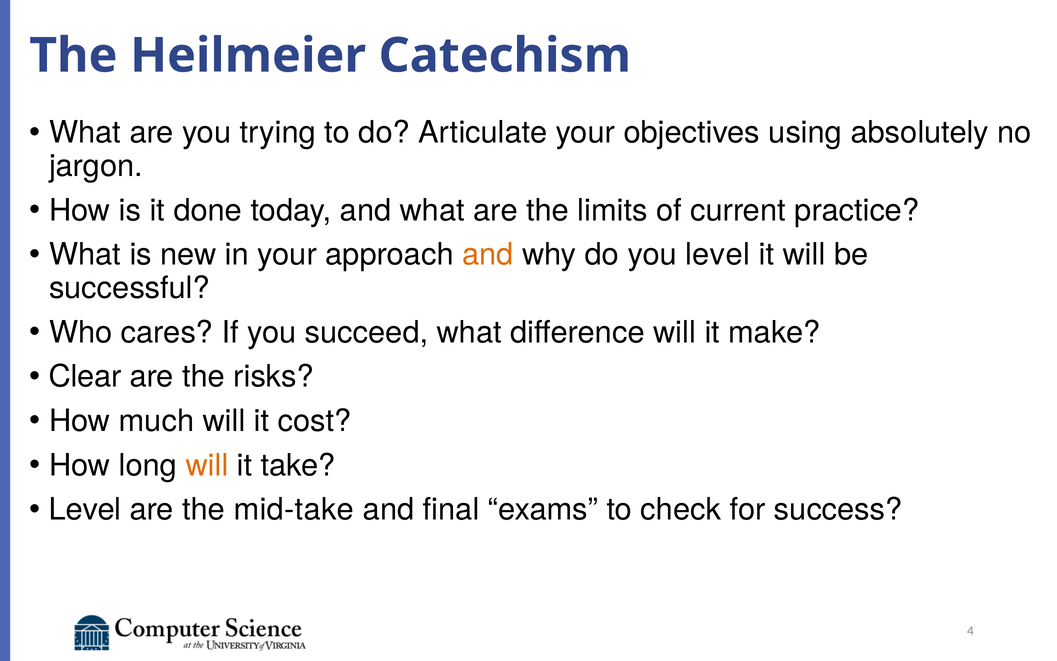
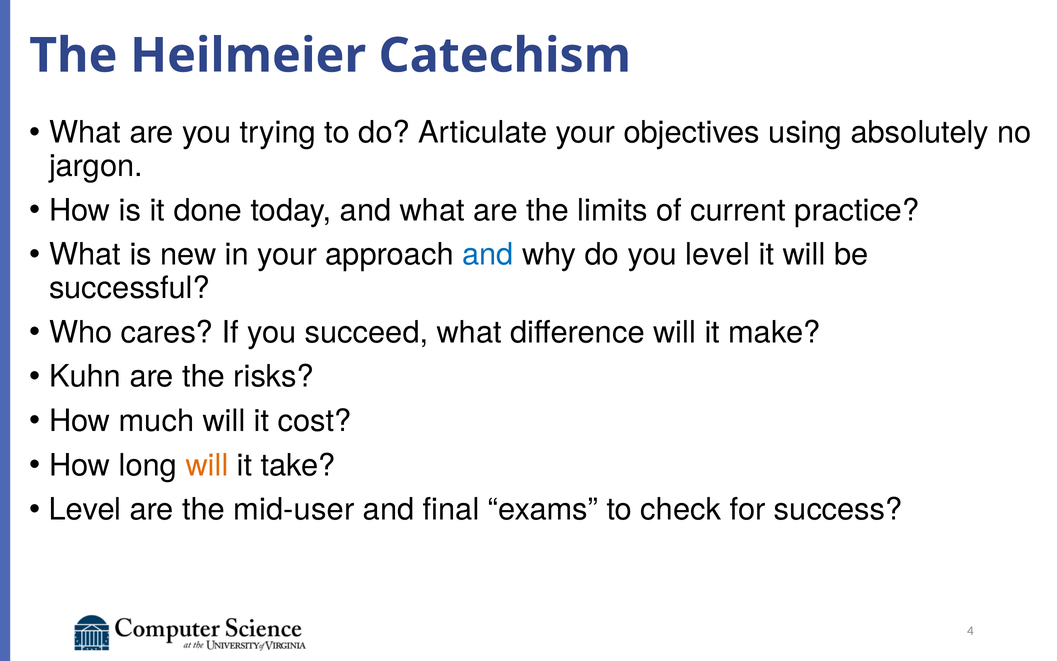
and at (488, 255) colour: orange -> blue
Clear: Clear -> Kuhn
mid-take: mid-take -> mid-user
